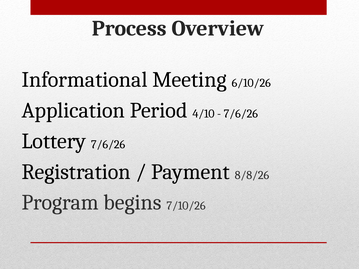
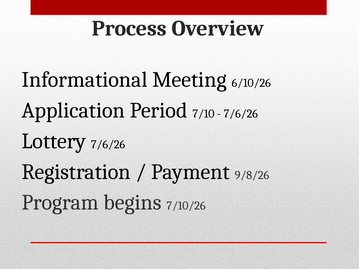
4/10: 4/10 -> 7/10
8/8/26: 8/8/26 -> 9/8/26
